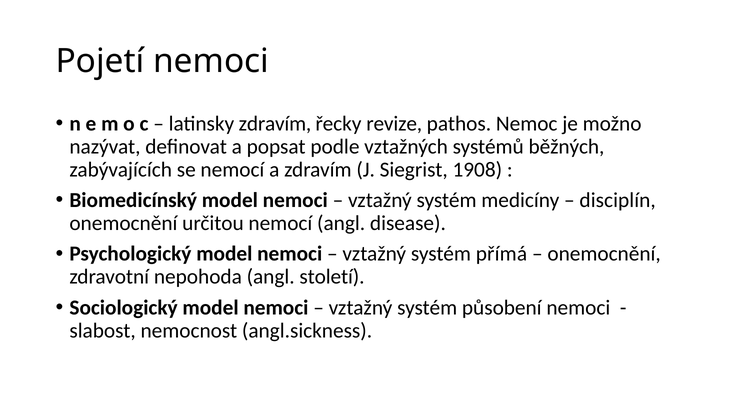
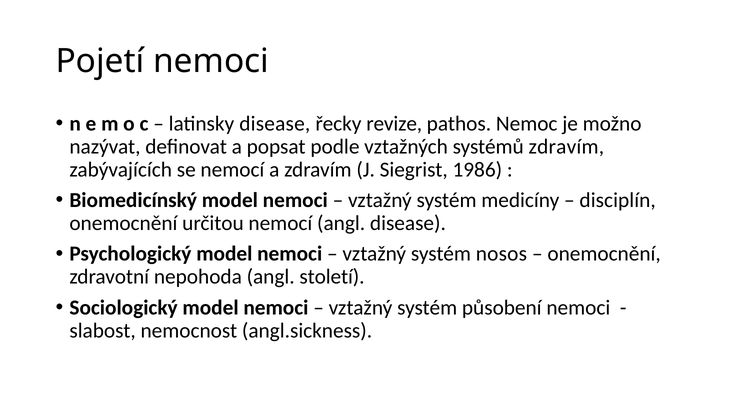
latinsky zdravím: zdravím -> disease
systémů běžných: běžných -> zdravím
1908: 1908 -> 1986
přímá: přímá -> nosos
